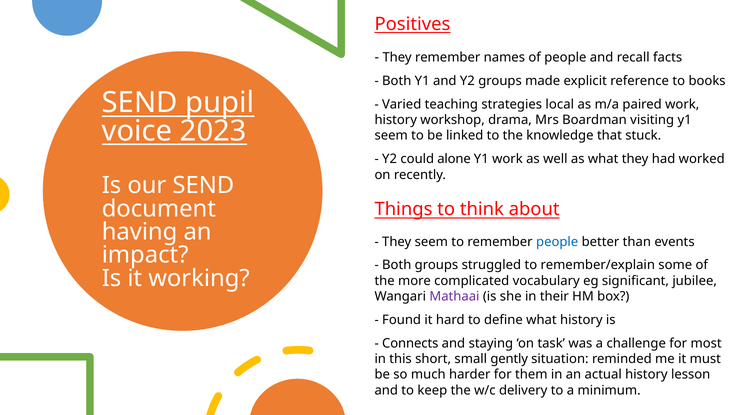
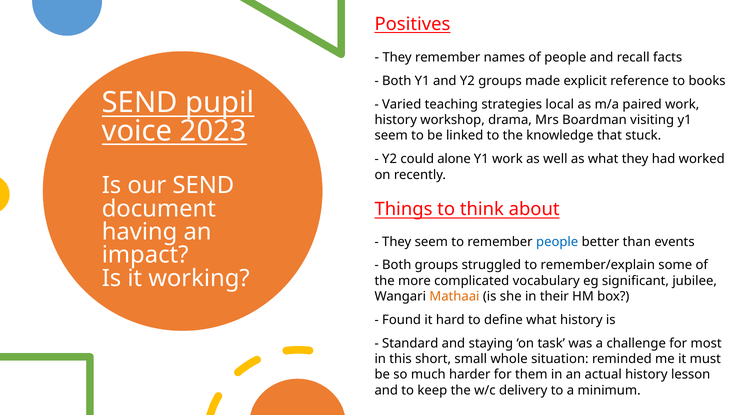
Mathaai colour: purple -> orange
Connects: Connects -> Standard
gently: gently -> whole
